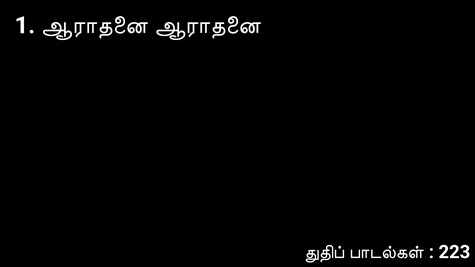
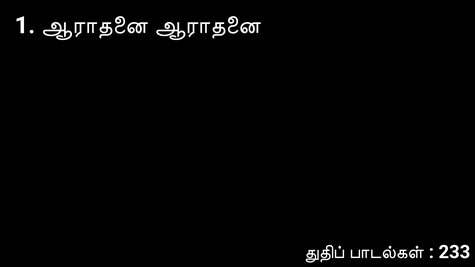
223: 223 -> 233
